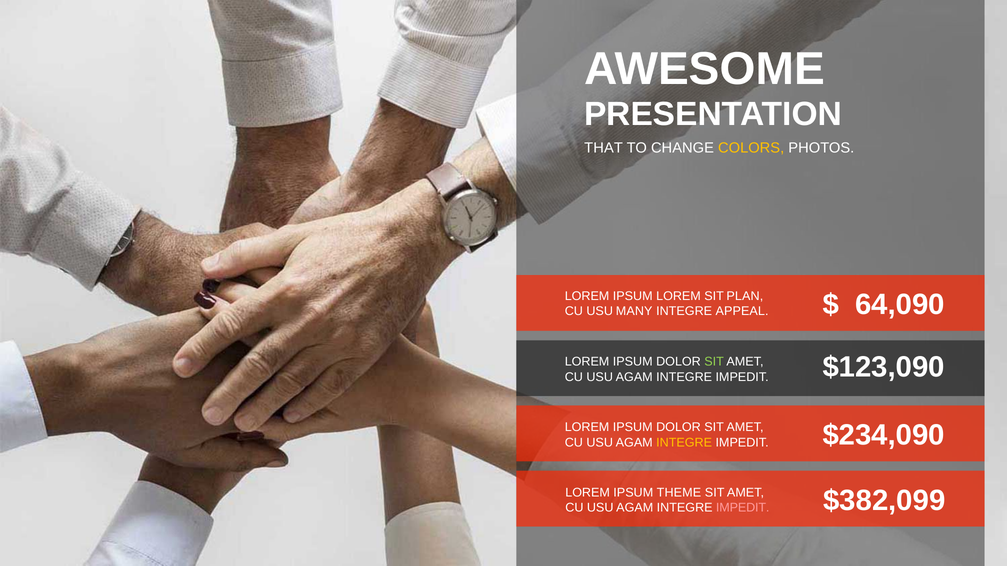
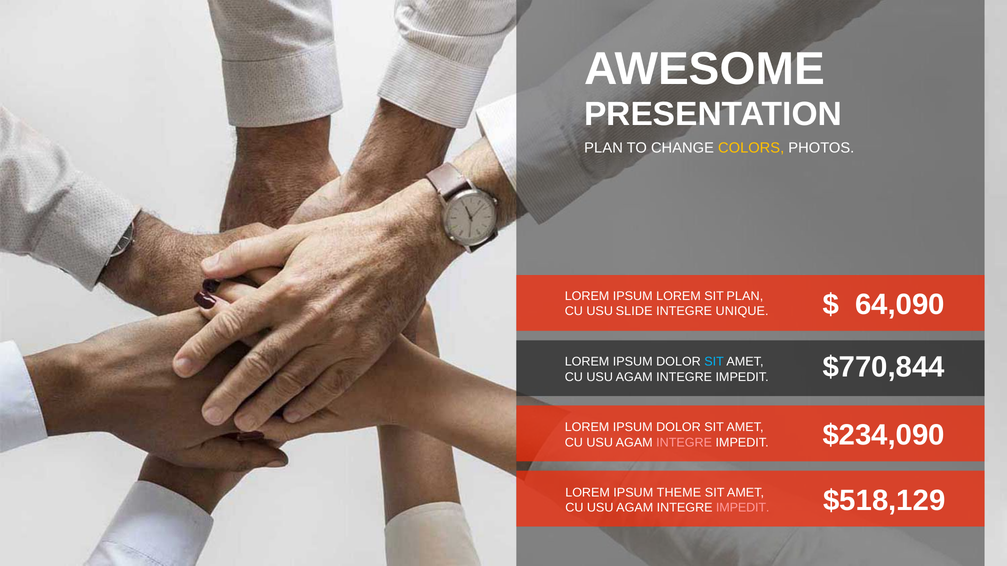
THAT at (604, 148): THAT -> PLAN
MANY: MANY -> SLIDE
APPEAL: APPEAL -> UNIQUE
$123,090: $123,090 -> $770,844
SIT at (714, 362) colour: light green -> light blue
INTEGRE at (684, 443) colour: yellow -> pink
$382,099: $382,099 -> $518,129
